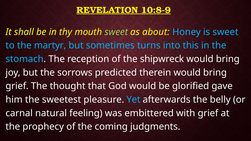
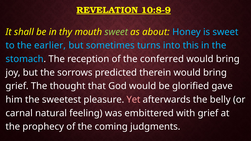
martyr: martyr -> earlier
shipwreck: shipwreck -> conferred
Yet colour: light blue -> pink
